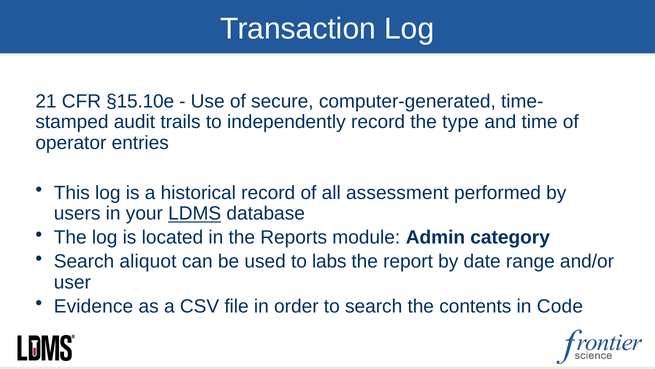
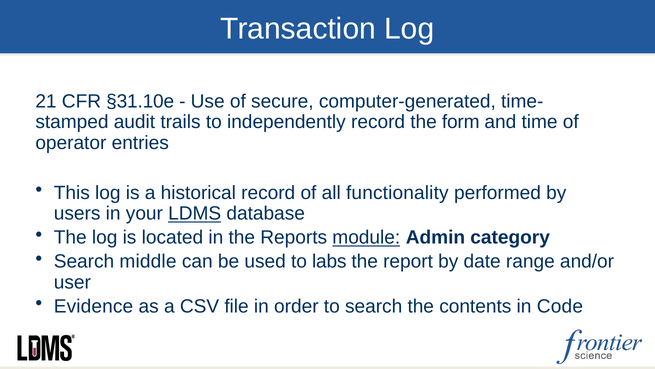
§15.10e: §15.10e -> §31.10e
type: type -> form
assessment: assessment -> functionality
module underline: none -> present
aliquot: aliquot -> middle
